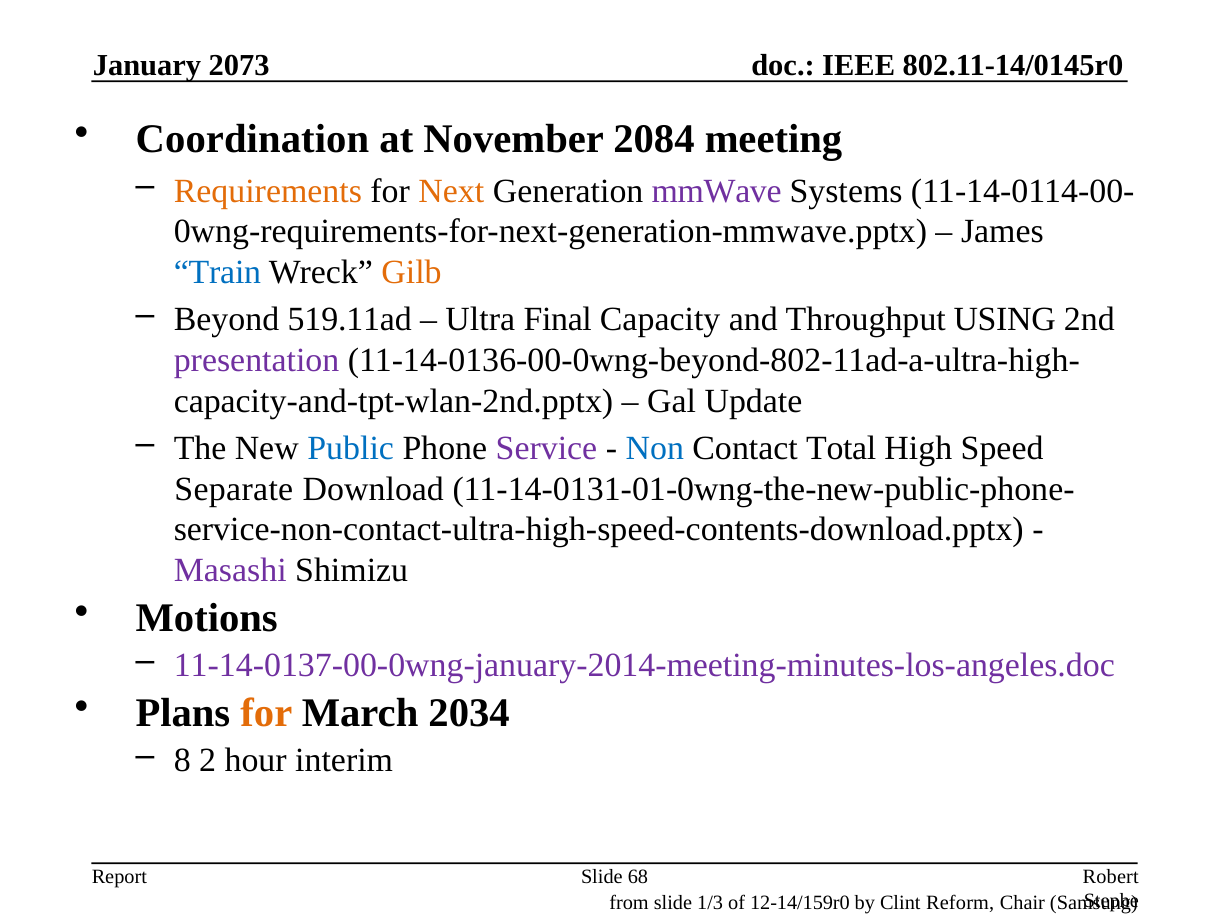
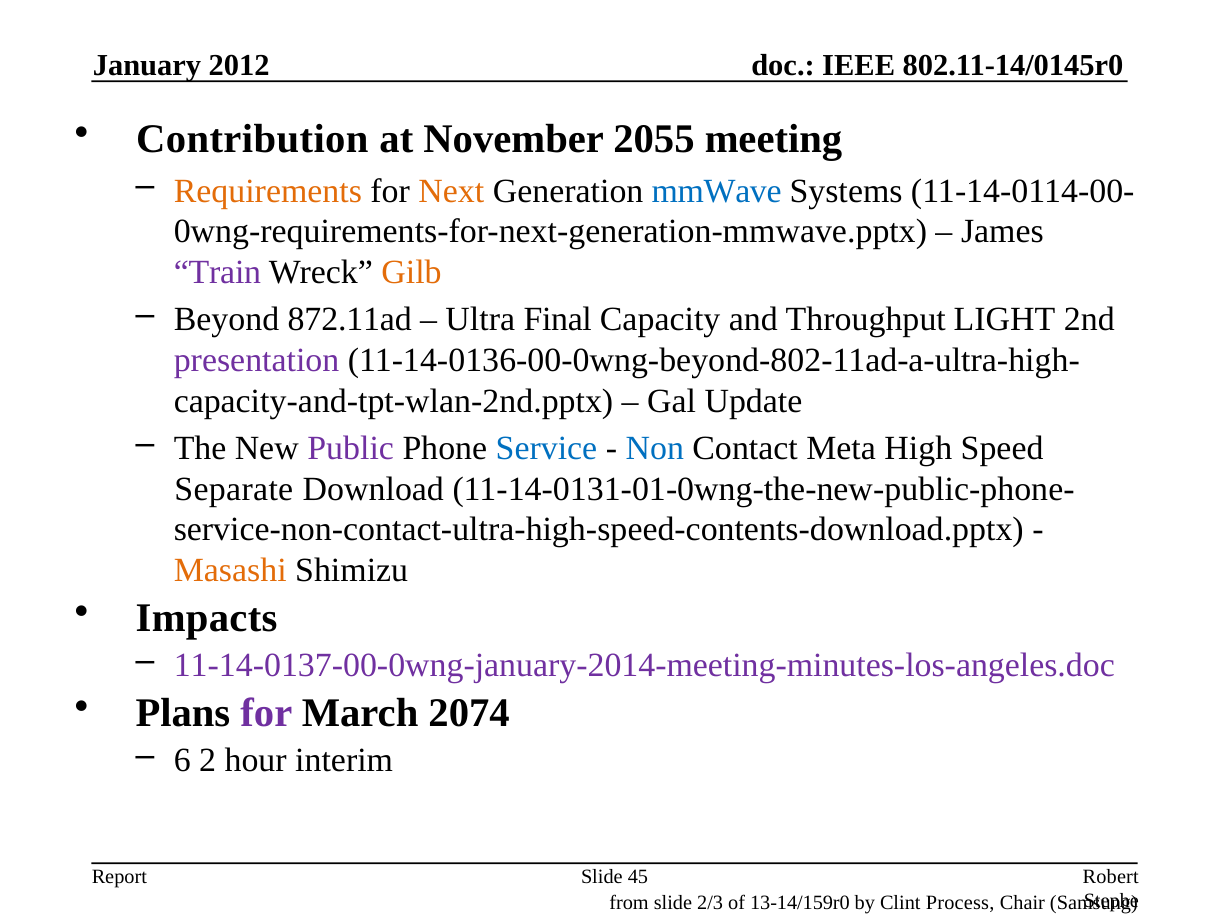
2073: 2073 -> 2012
Coordination: Coordination -> Contribution
2084: 2084 -> 2055
mmWave colour: purple -> blue
Train colour: blue -> purple
519.11ad: 519.11ad -> 872.11ad
USING: USING -> LIGHT
Public colour: blue -> purple
Service colour: purple -> blue
Total: Total -> Meta
Masashi colour: purple -> orange
Motions: Motions -> Impacts
for at (266, 713) colour: orange -> purple
2034: 2034 -> 2074
8: 8 -> 6
68: 68 -> 45
1/3: 1/3 -> 2/3
12-14/159r0: 12-14/159r0 -> 13-14/159r0
Reform: Reform -> Process
